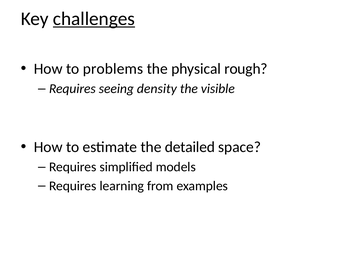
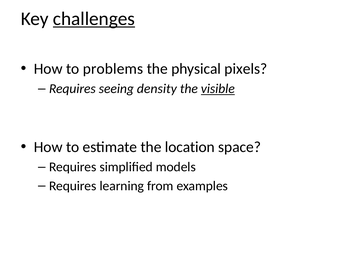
rough: rough -> pixels
visible underline: none -> present
detailed: detailed -> location
